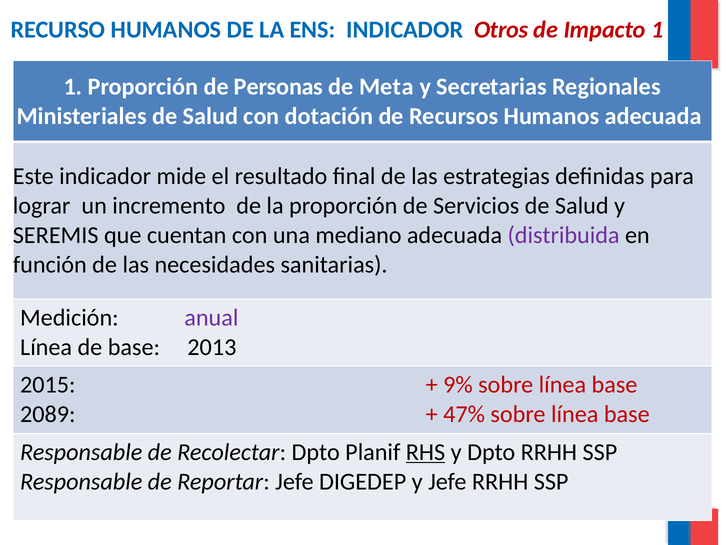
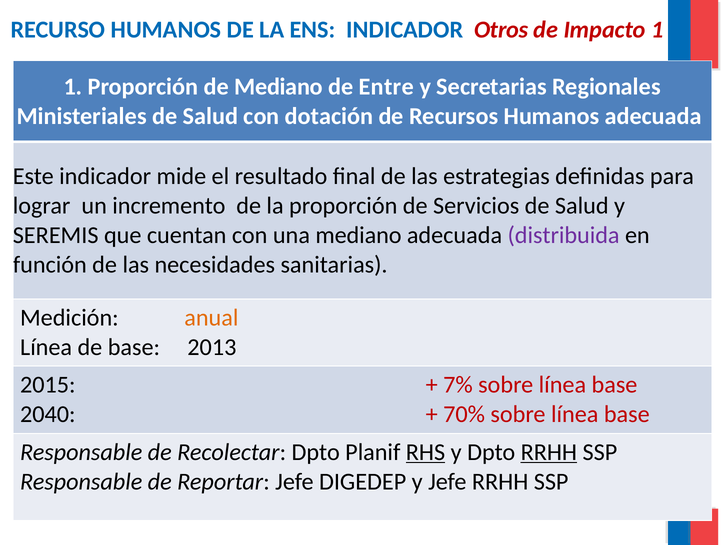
de Personas: Personas -> Mediano
Meta: Meta -> Entre
anual colour: purple -> orange
9%: 9% -> 7%
2089: 2089 -> 2040
47%: 47% -> 70%
RRHH at (549, 452) underline: none -> present
